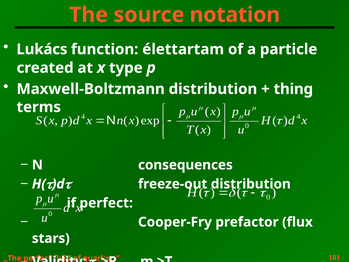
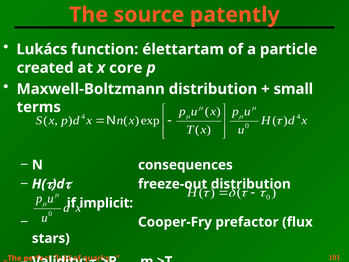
notation: notation -> patently
type: type -> core
thing: thing -> small
perfect at (106, 203): perfect -> implicit
